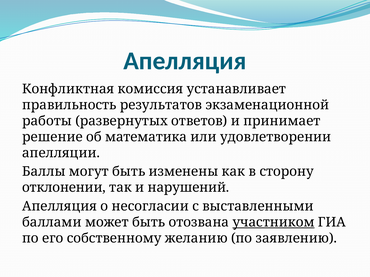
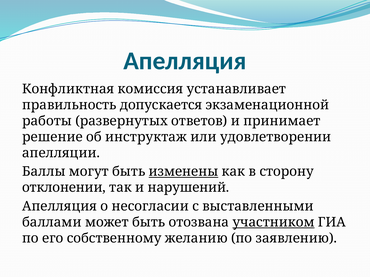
результатов: результатов -> допускается
математика: математика -> инструктаж
изменены underline: none -> present
